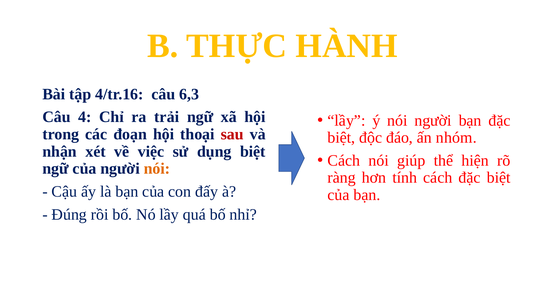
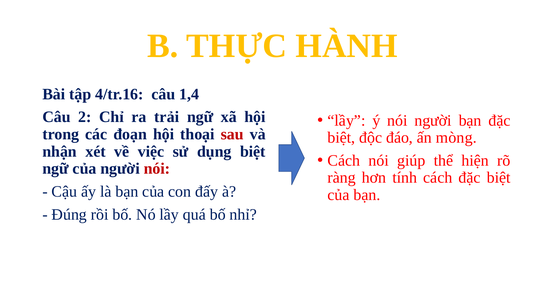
6,3: 6,3 -> 1,4
4: 4 -> 2
nhóm: nhóm -> mòng
nói at (157, 168) colour: orange -> red
